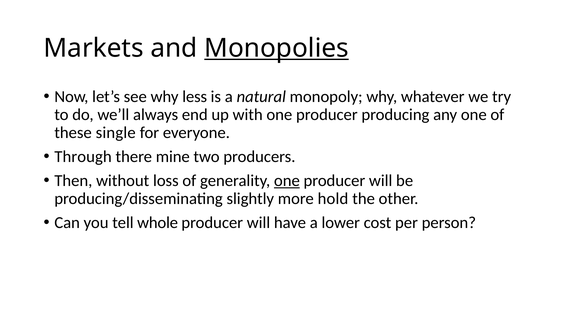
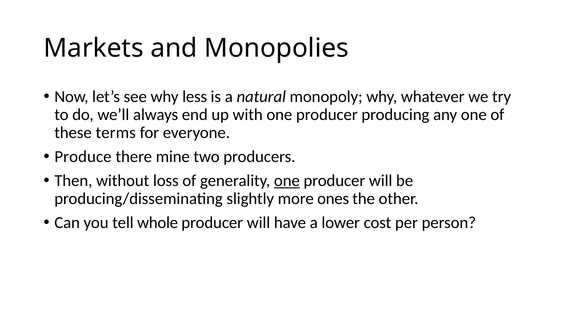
Monopolies underline: present -> none
single: single -> terms
Through: Through -> Produce
hold: hold -> ones
